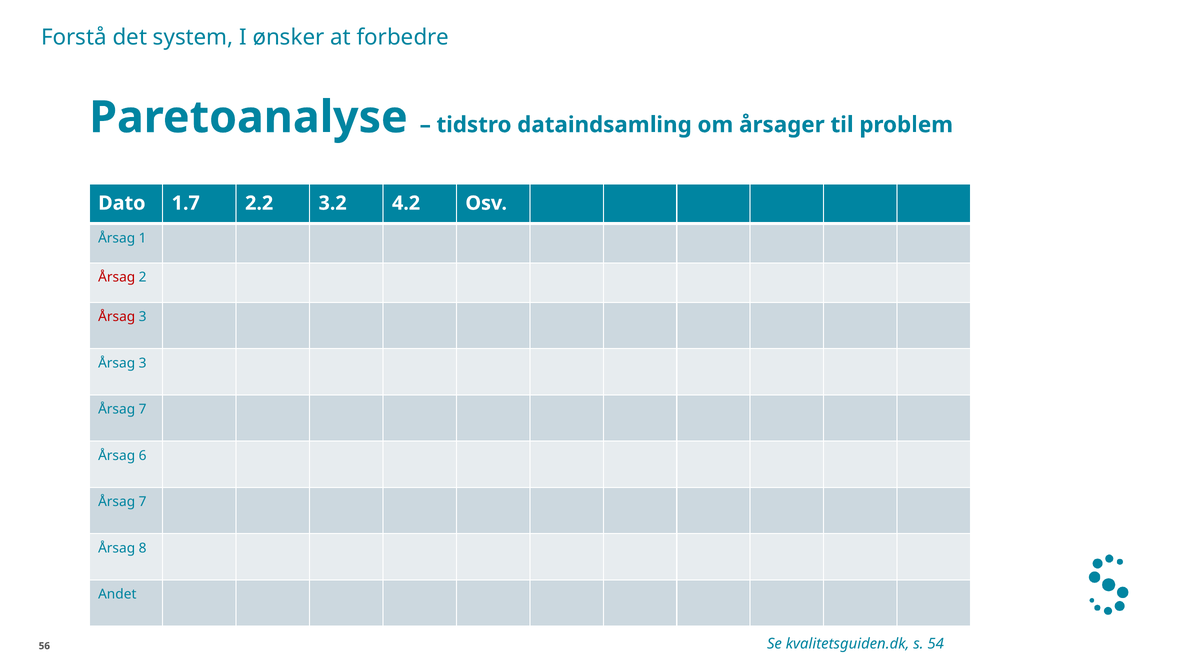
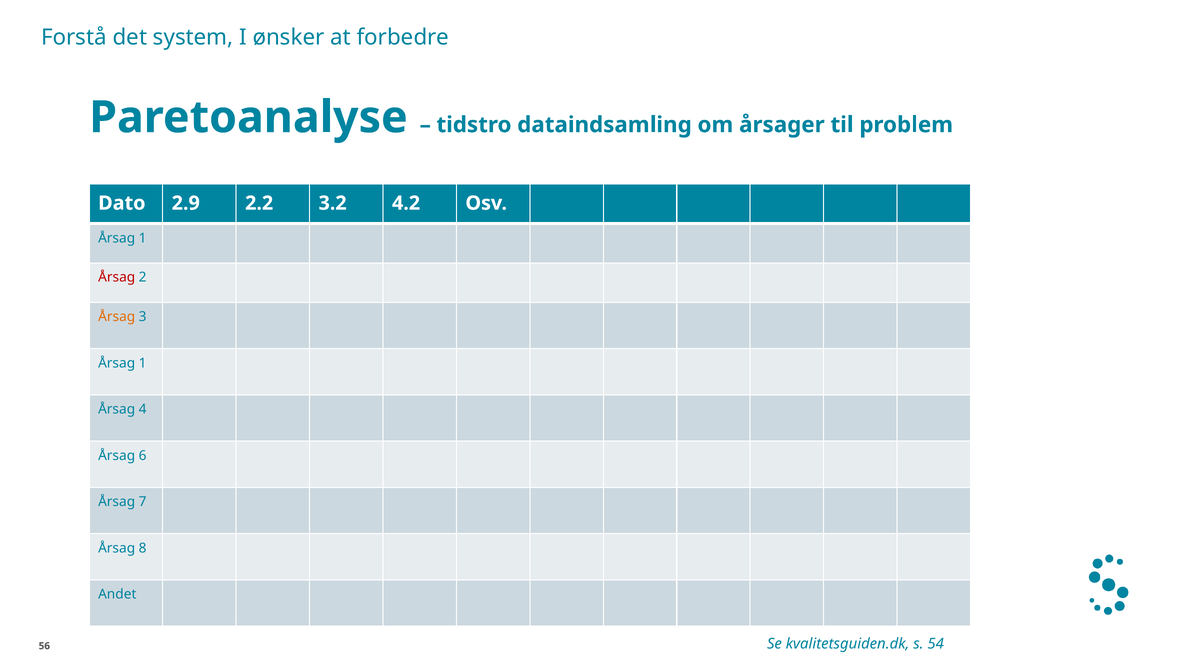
1.7: 1.7 -> 2.9
Årsag at (117, 317) colour: red -> orange
3 at (143, 363): 3 -> 1
7 at (143, 410): 7 -> 4
